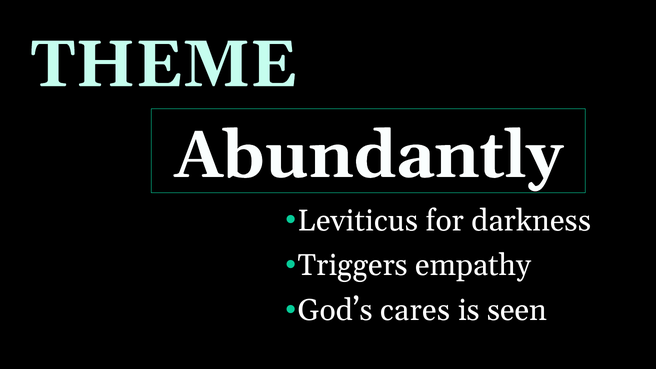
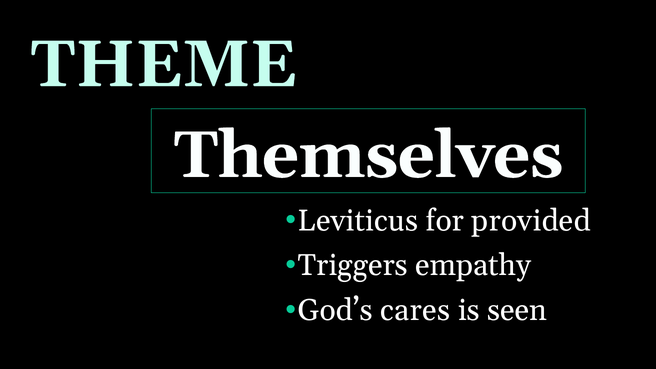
Abundantly: Abundantly -> Themselves
darkness: darkness -> provided
